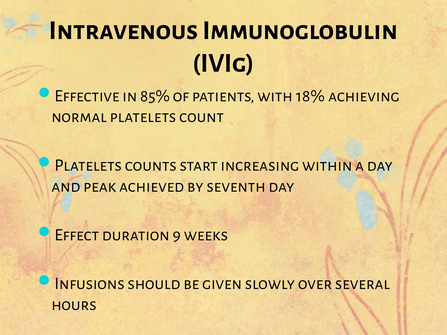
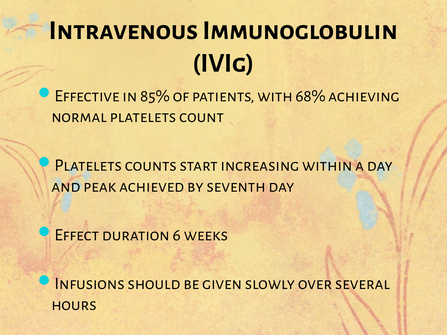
18%: 18% -> 68%
9: 9 -> 6
